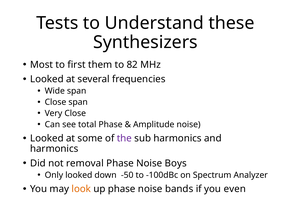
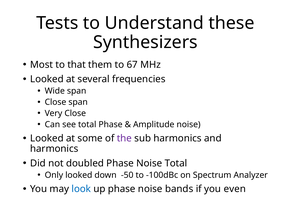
first: first -> that
82: 82 -> 67
removal: removal -> doubled
Noise Boys: Boys -> Total
look colour: orange -> blue
